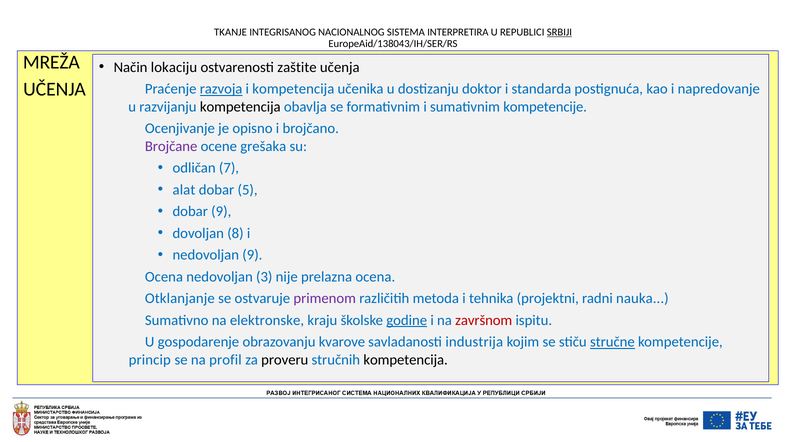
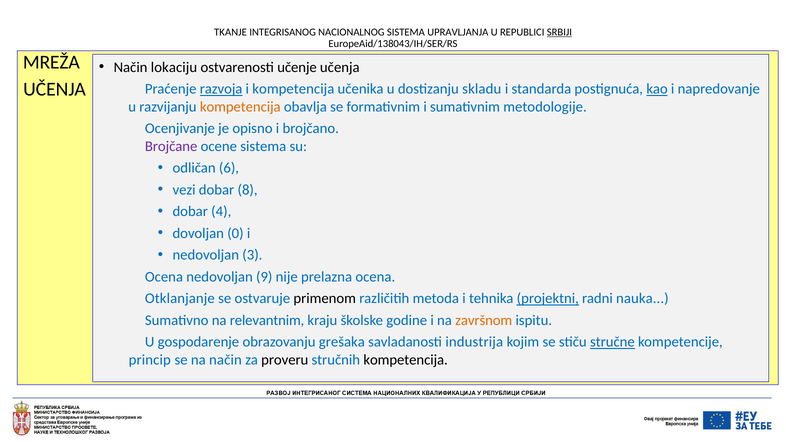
INTERPRETIRA: INTERPRETIRA -> UPRAVLJANJA
zaštite: zaštite -> učenje
doktor: doktor -> skladu
kao underline: none -> present
kompetencija at (240, 107) colour: black -> orange
sumativnim kompetencije: kompetencije -> metodologije
ocene grešaka: grešaka -> sistema
7: 7 -> 6
alat: alat -> vezi
5: 5 -> 8
dobar 9: 9 -> 4
8: 8 -> 0
nedovoljan 9: 9 -> 3
3: 3 -> 9
primenom colour: purple -> black
projektni underline: none -> present
elektronske: elektronske -> relevantnim
godine underline: present -> none
završnom colour: red -> orange
kvarove: kvarove -> grešaka
na profil: profil -> način
